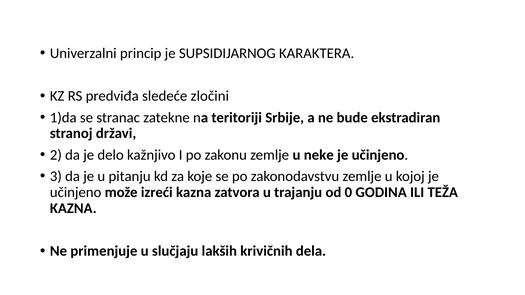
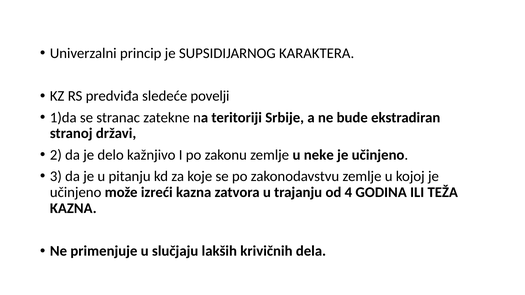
zločini: zločini -> povelji
0: 0 -> 4
